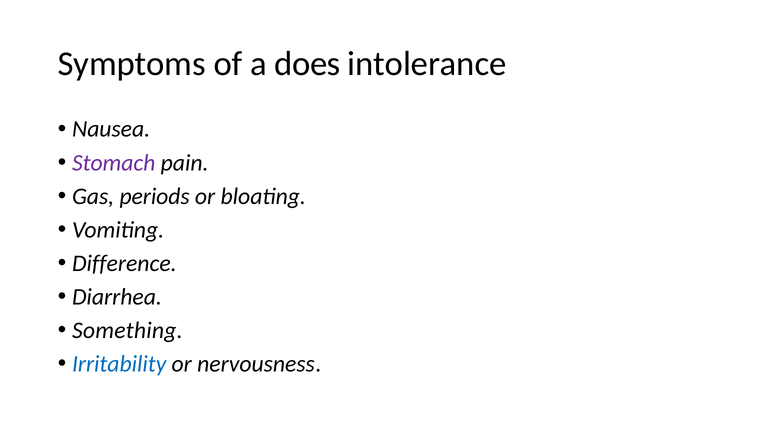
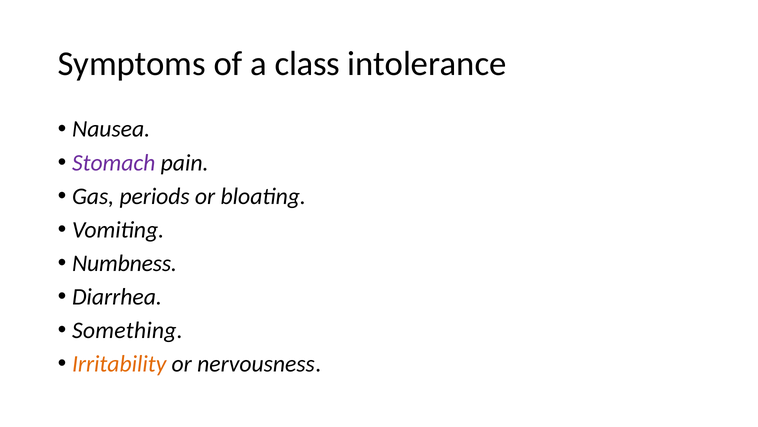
does: does -> class
Difference: Difference -> Numbness
Irritability colour: blue -> orange
